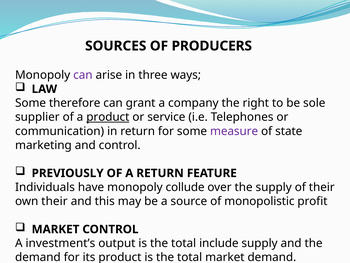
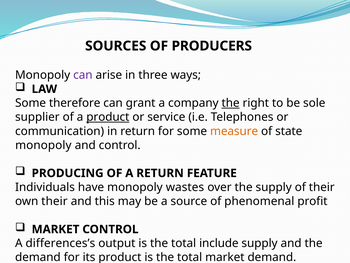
the at (231, 103) underline: none -> present
measure colour: purple -> orange
marketing at (43, 145): marketing -> monopoly
PREVIOUSLY: PREVIOUSLY -> PRODUCING
collude: collude -> wastes
monopolistic: monopolistic -> phenomenal
investment’s: investment’s -> differences’s
